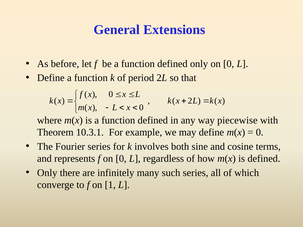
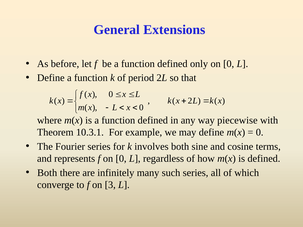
Only at (47, 173): Only -> Both
1: 1 -> 3
